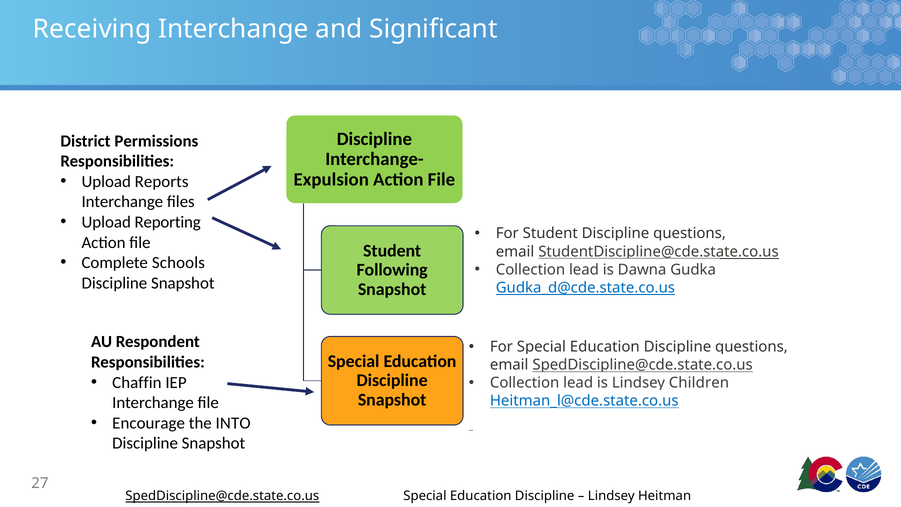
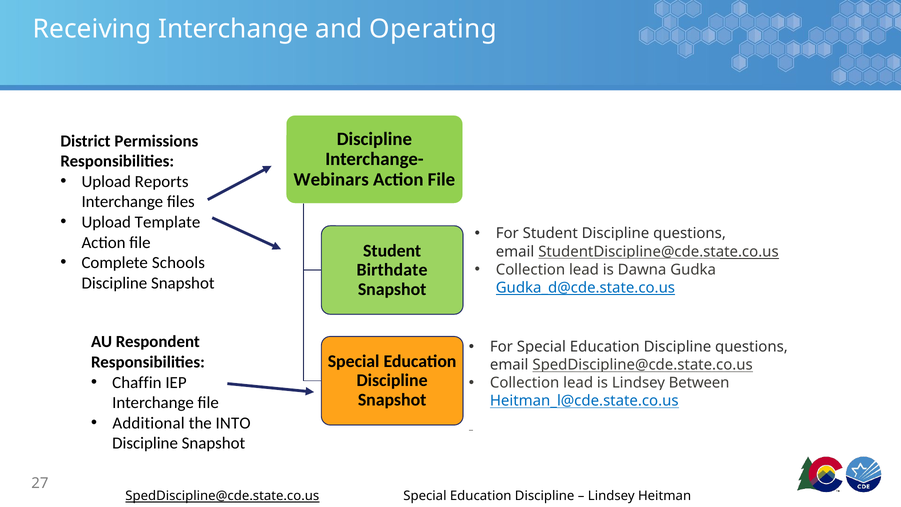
Significant: Significant -> Operating
Expulsion: Expulsion -> Webinars
Reporting: Reporting -> Template
Following: Following -> Birthdate
Children: Children -> Between
Encourage: Encourage -> Additional
